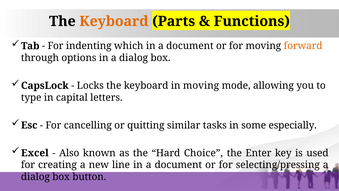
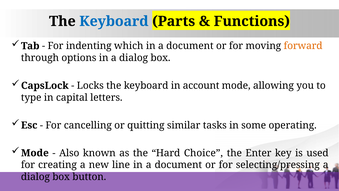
Keyboard at (114, 21) colour: orange -> blue
in moving: moving -> account
especially: especially -> operating
Excel at (35, 153): Excel -> Mode
